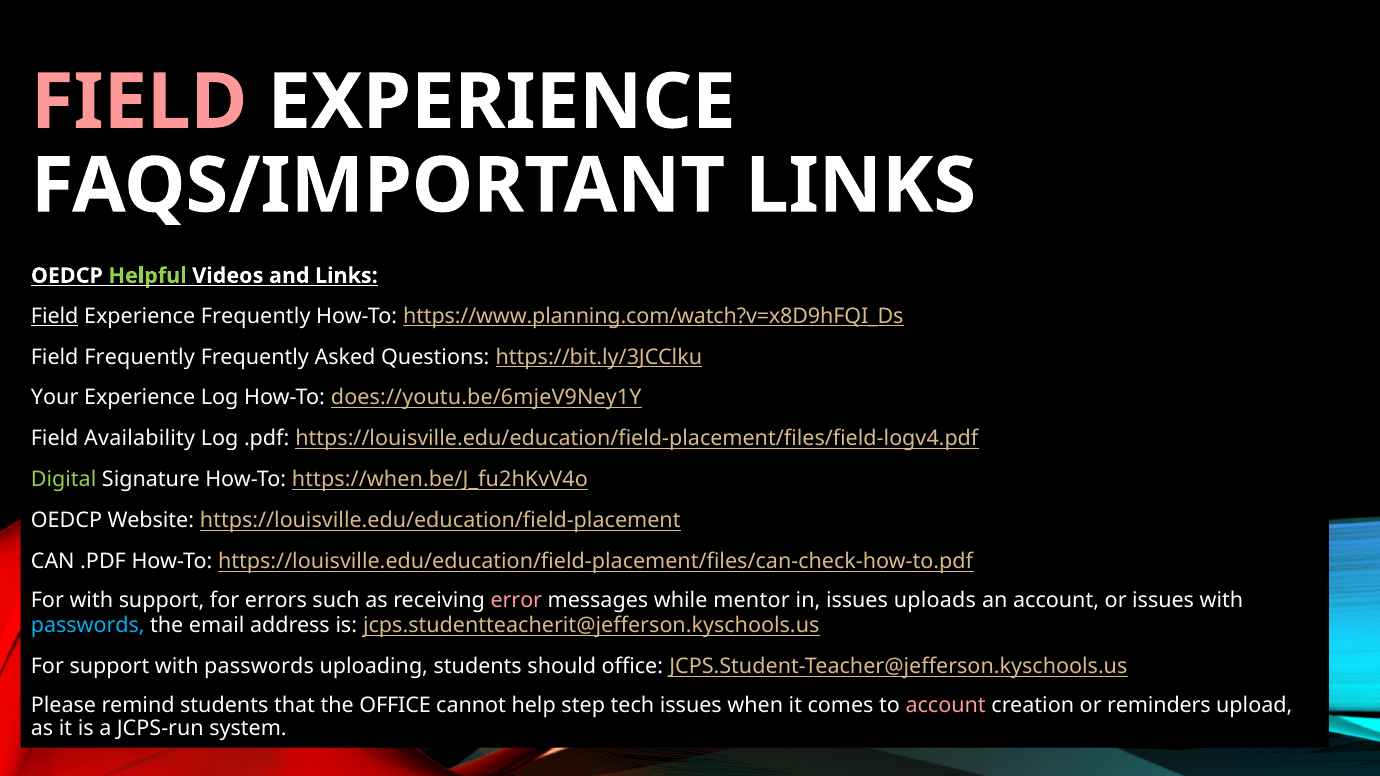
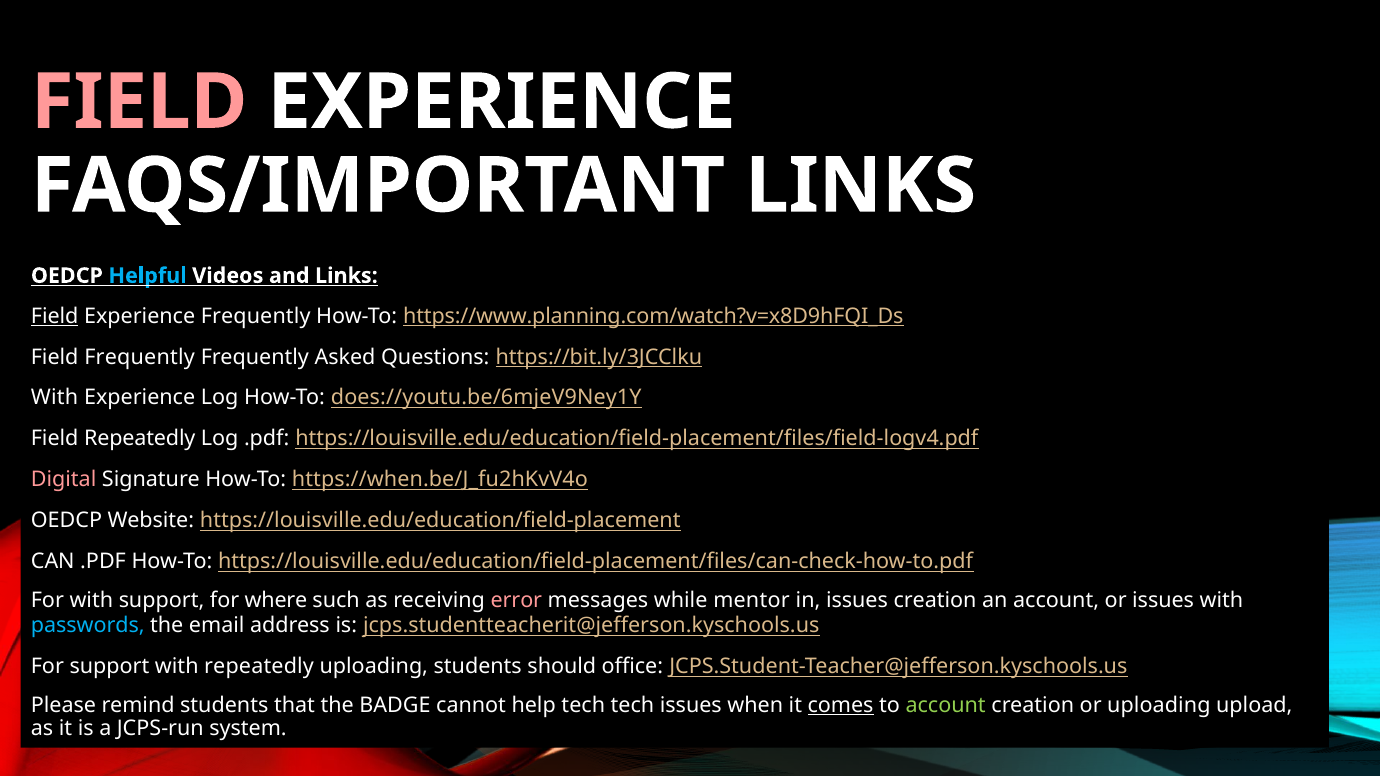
Helpful colour: light green -> light blue
Your at (55, 398): Your -> With
Field Availability: Availability -> Repeatedly
Digital colour: light green -> pink
errors: errors -> where
issues uploads: uploads -> creation
support with passwords: passwords -> repeatedly
the OFFICE: OFFICE -> BADGE
help step: step -> tech
comes underline: none -> present
account at (946, 705) colour: pink -> light green
or reminders: reminders -> uploading
